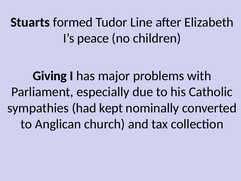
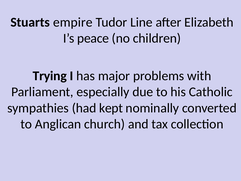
formed: formed -> empire
Giving: Giving -> Trying
